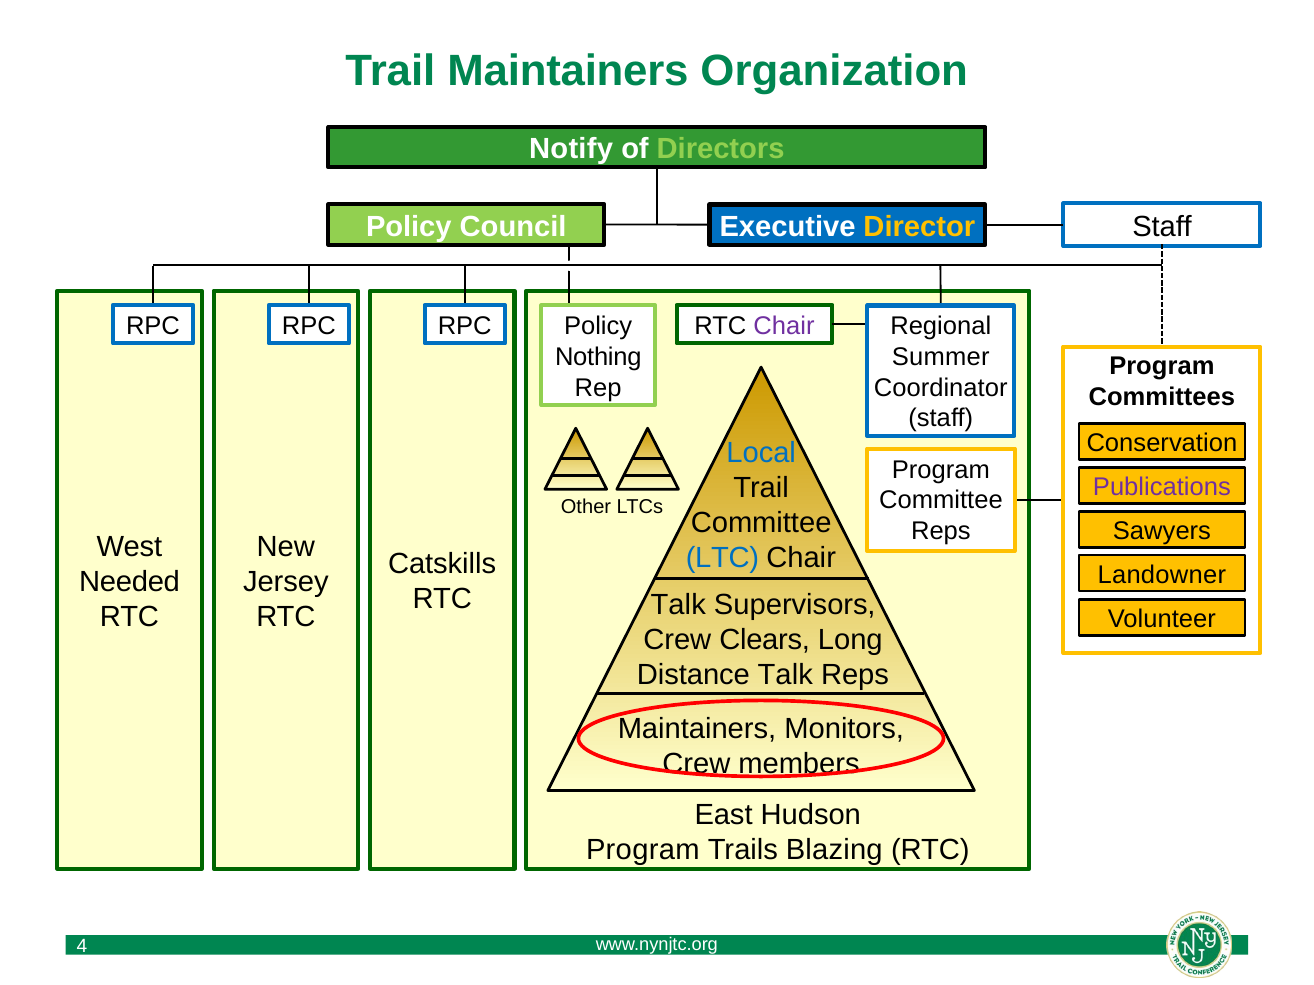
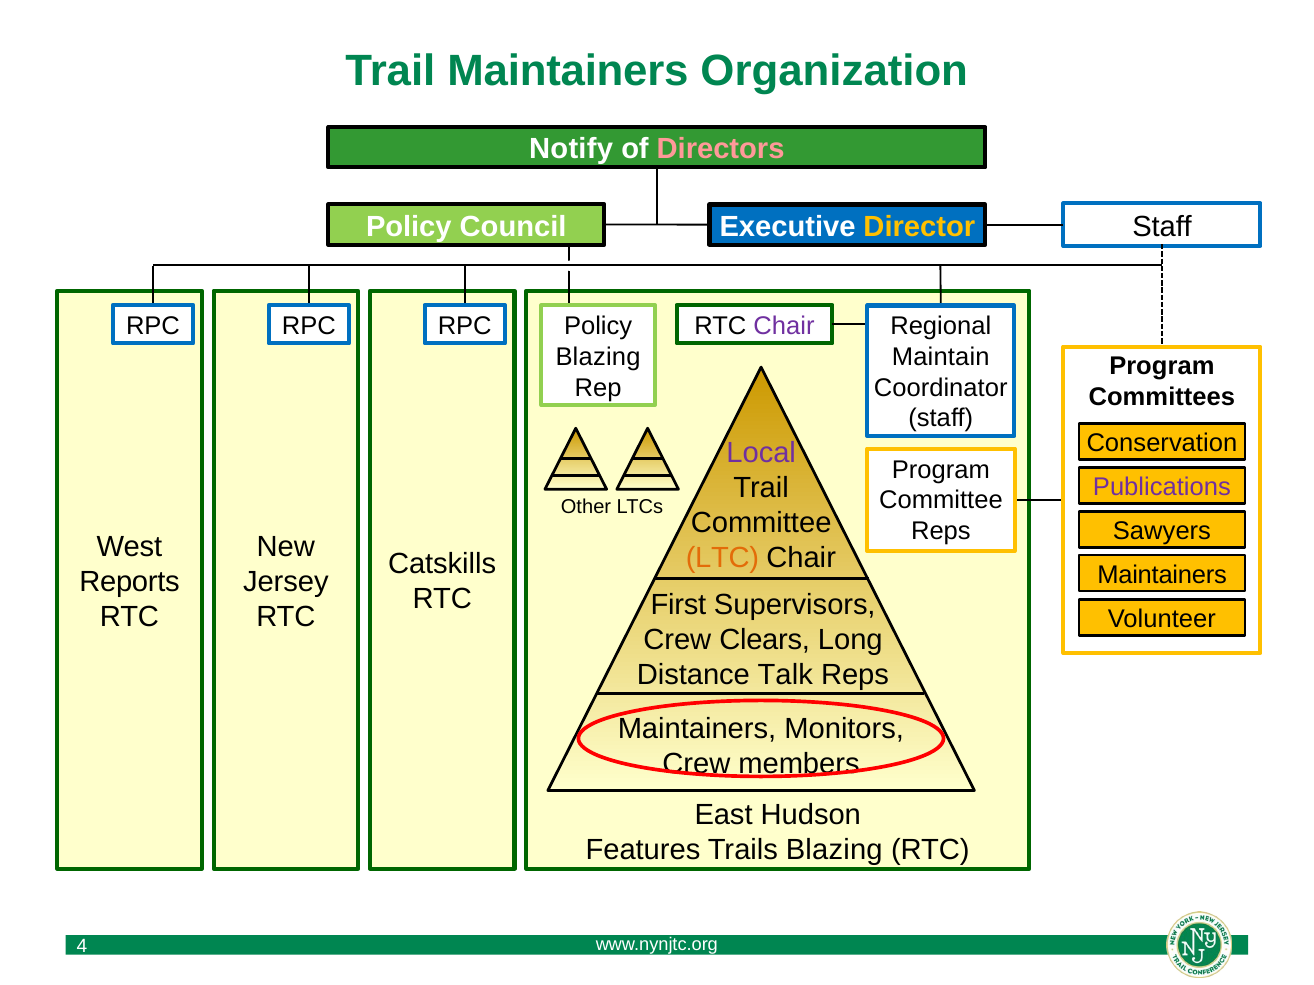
Directors colour: light green -> pink
Nothing at (598, 357): Nothing -> Blazing
Summer: Summer -> Maintain
Local colour: blue -> purple
LTC colour: blue -> orange
Landowner at (1162, 575): Landowner -> Maintainers
Needed: Needed -> Reports
Talk at (678, 605): Talk -> First
Program at (643, 850): Program -> Features
